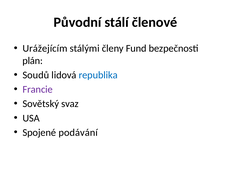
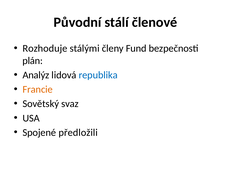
Urážejícím: Urážejícím -> Rozhoduje
Soudů: Soudů -> Analýz
Francie colour: purple -> orange
podávání: podávání -> předložili
